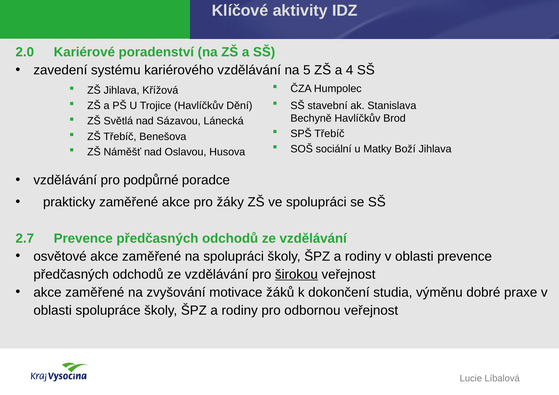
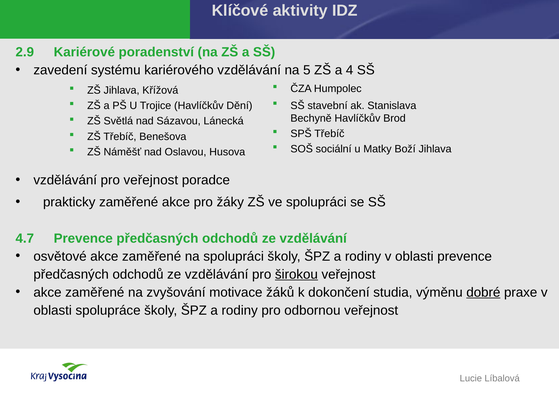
2.0: 2.0 -> 2.9
pro podpůrné: podpůrné -> veřejnost
2.7: 2.7 -> 4.7
dobré underline: none -> present
